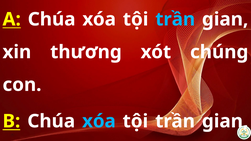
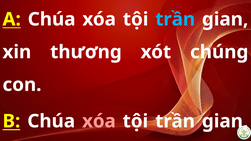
xóa at (99, 121) colour: light blue -> pink
